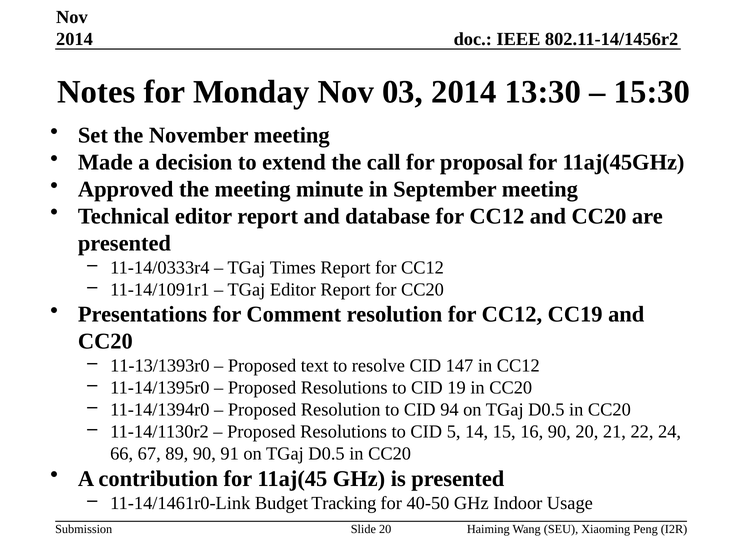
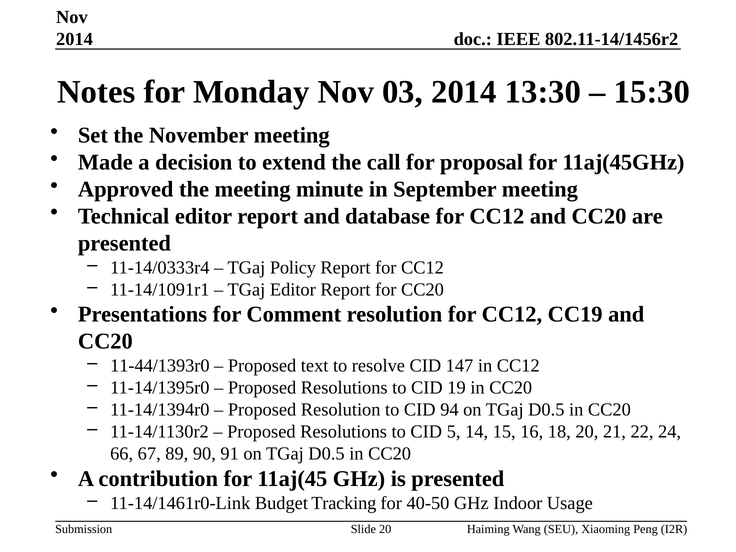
Times: Times -> Policy
11-13/1393r0: 11-13/1393r0 -> 11-44/1393r0
16 90: 90 -> 18
